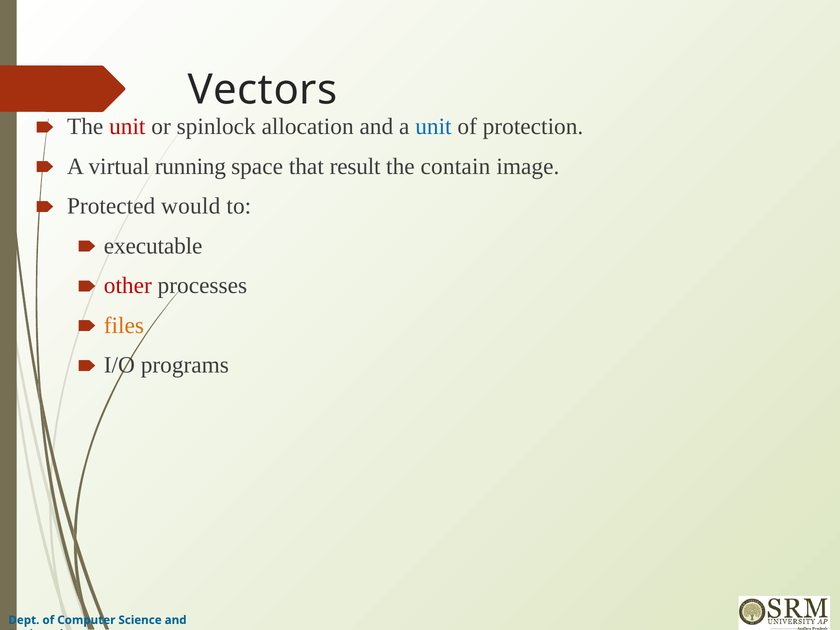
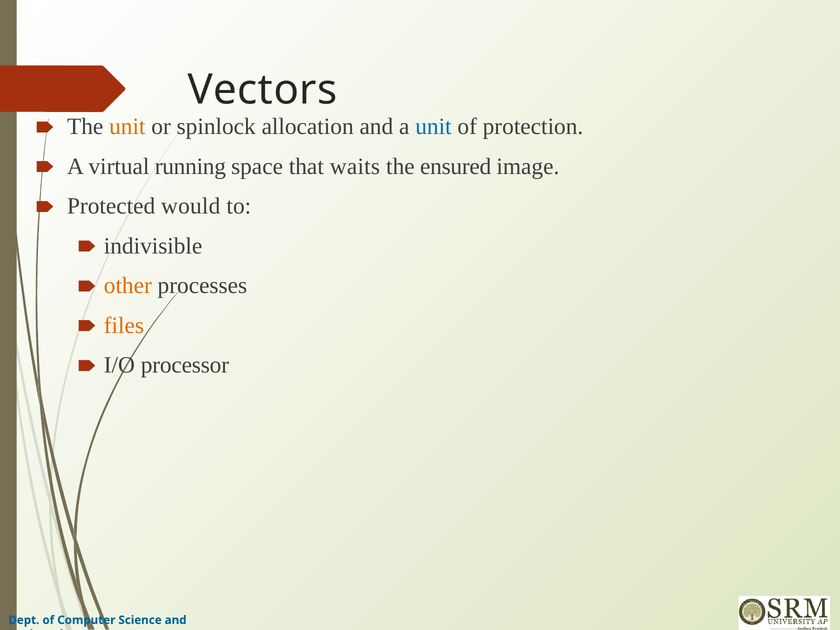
unit at (127, 127) colour: red -> orange
result: result -> waits
contain: contain -> ensured
executable: executable -> indivisible
other colour: red -> orange
programs: programs -> processor
